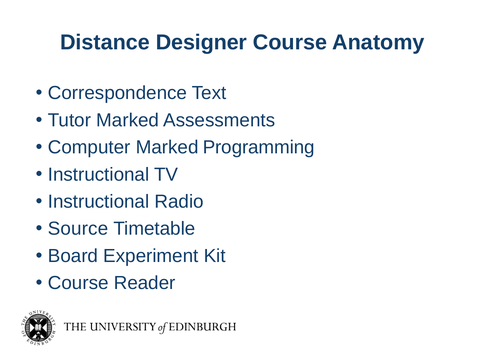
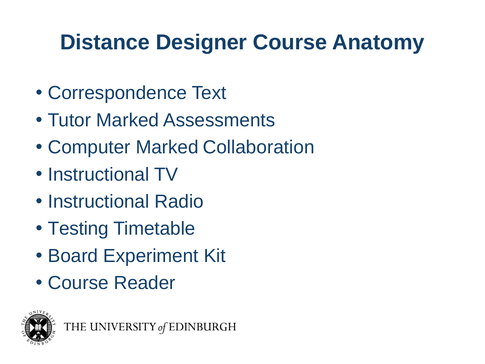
Programming: Programming -> Collaboration
Source: Source -> Testing
